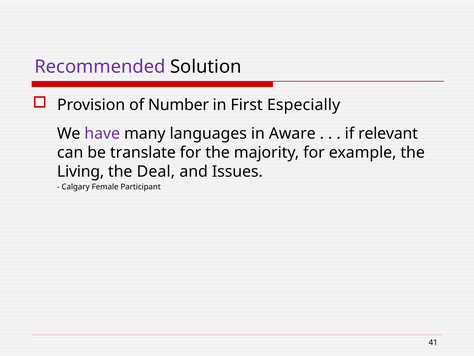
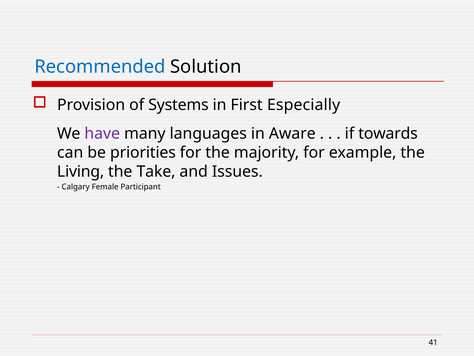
Recommended colour: purple -> blue
Number: Number -> Systems
relevant: relevant -> towards
translate: translate -> priorities
Deal: Deal -> Take
